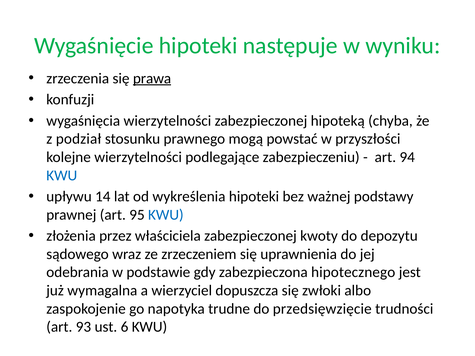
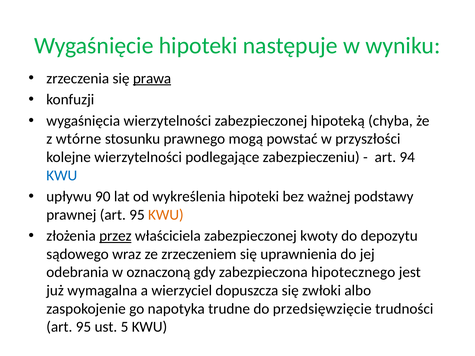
podział: podział -> wtórne
14: 14 -> 90
KWU at (166, 215) colour: blue -> orange
przez underline: none -> present
podstawie: podstawie -> oznaczoną
93 at (83, 327): 93 -> 95
6: 6 -> 5
